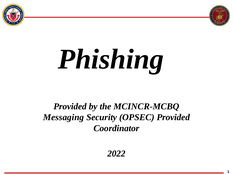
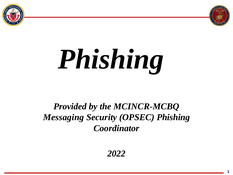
OPSEC Provided: Provided -> Phishing
